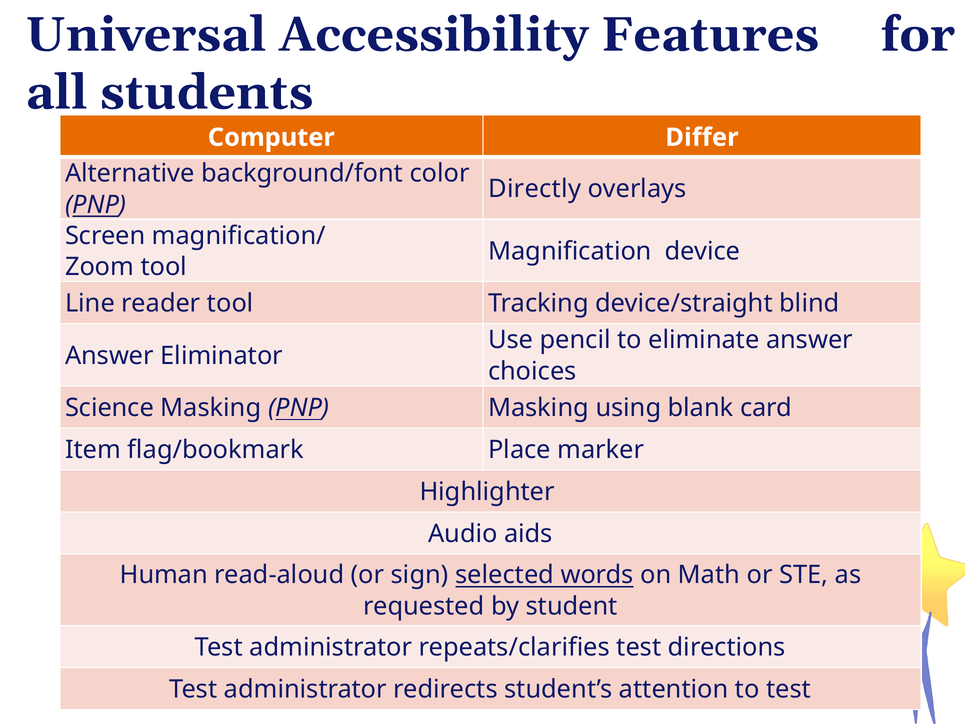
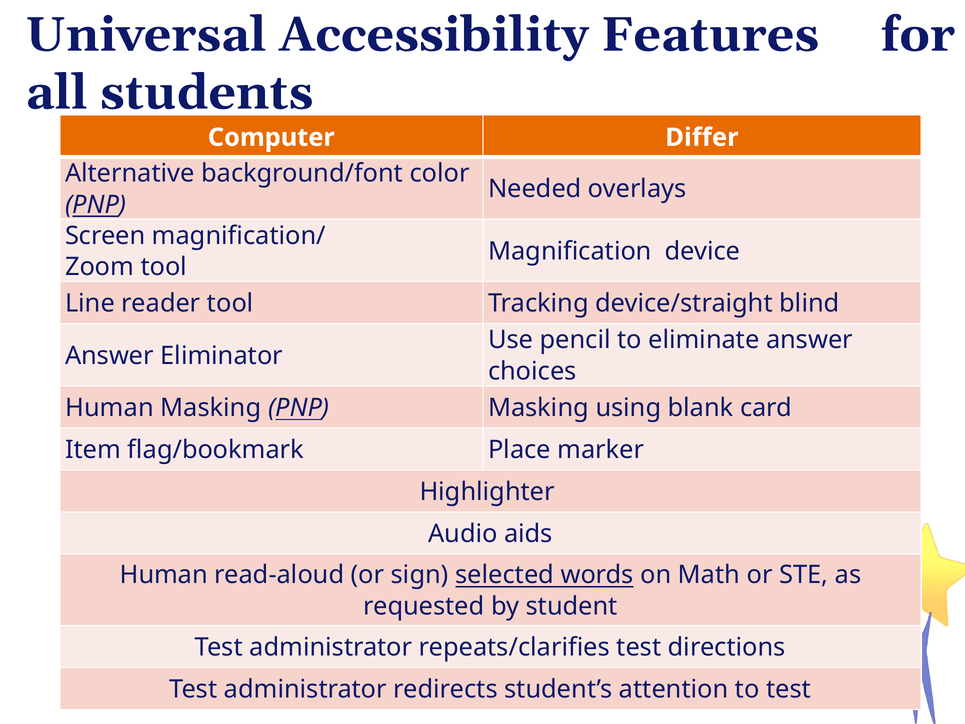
Directly: Directly -> Needed
Science at (109, 408): Science -> Human
